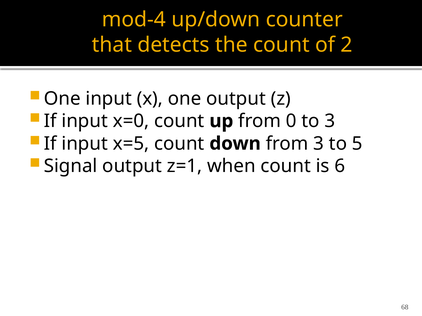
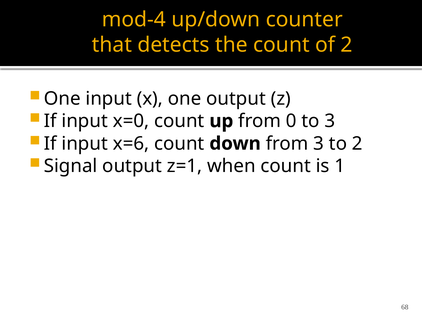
x=5: x=5 -> x=6
to 5: 5 -> 2
6: 6 -> 1
